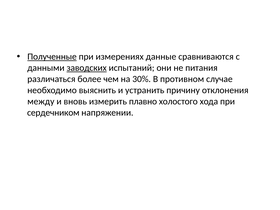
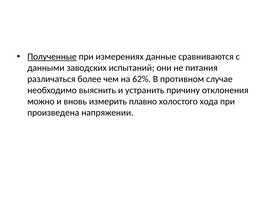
заводских underline: present -> none
30%: 30% -> 62%
между: между -> можно
сердечником: сердечником -> произведена
